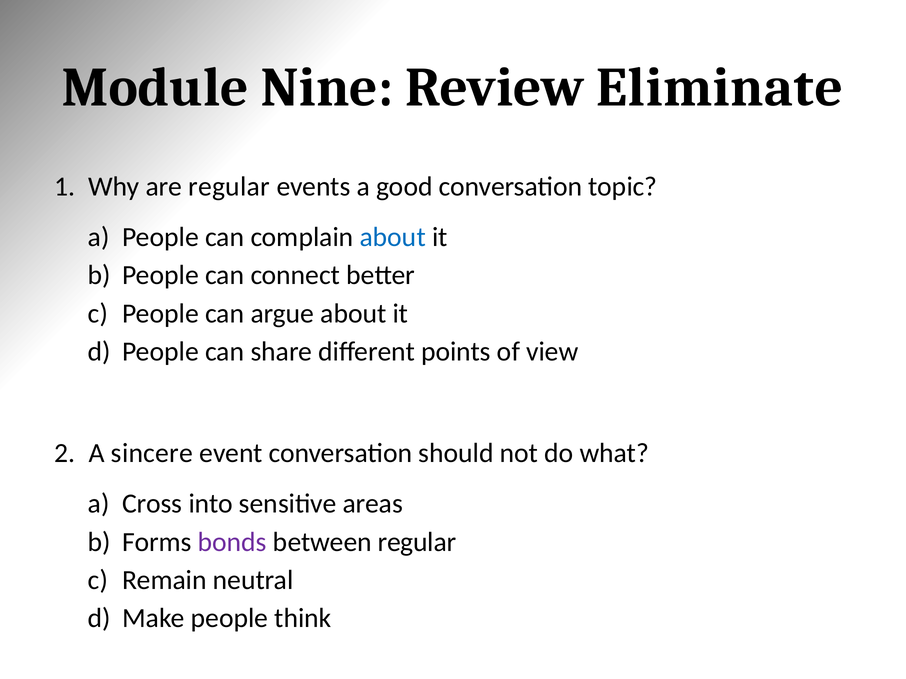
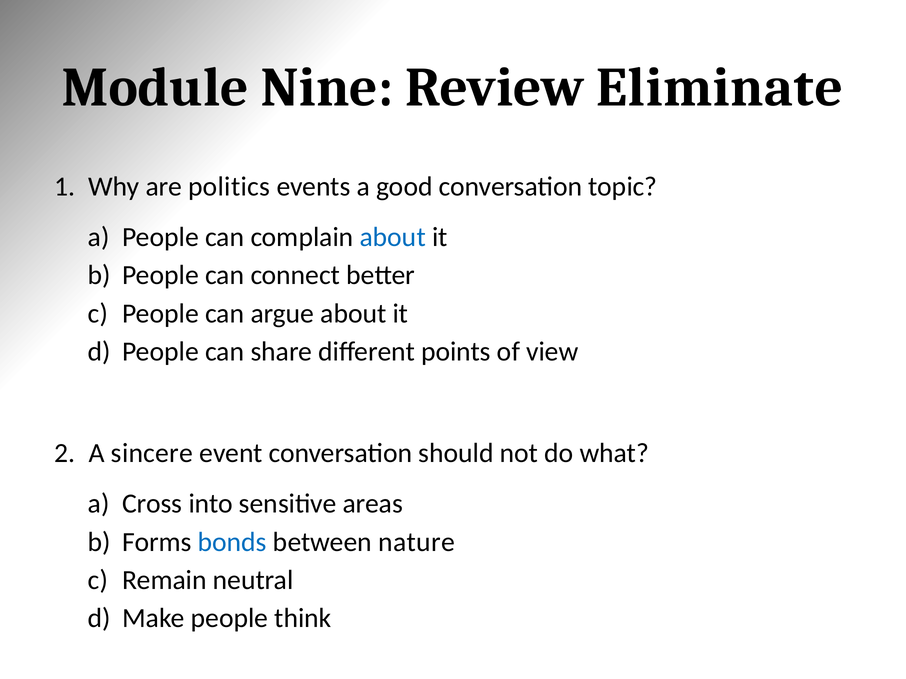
are regular: regular -> politics
bonds colour: purple -> blue
between regular: regular -> nature
